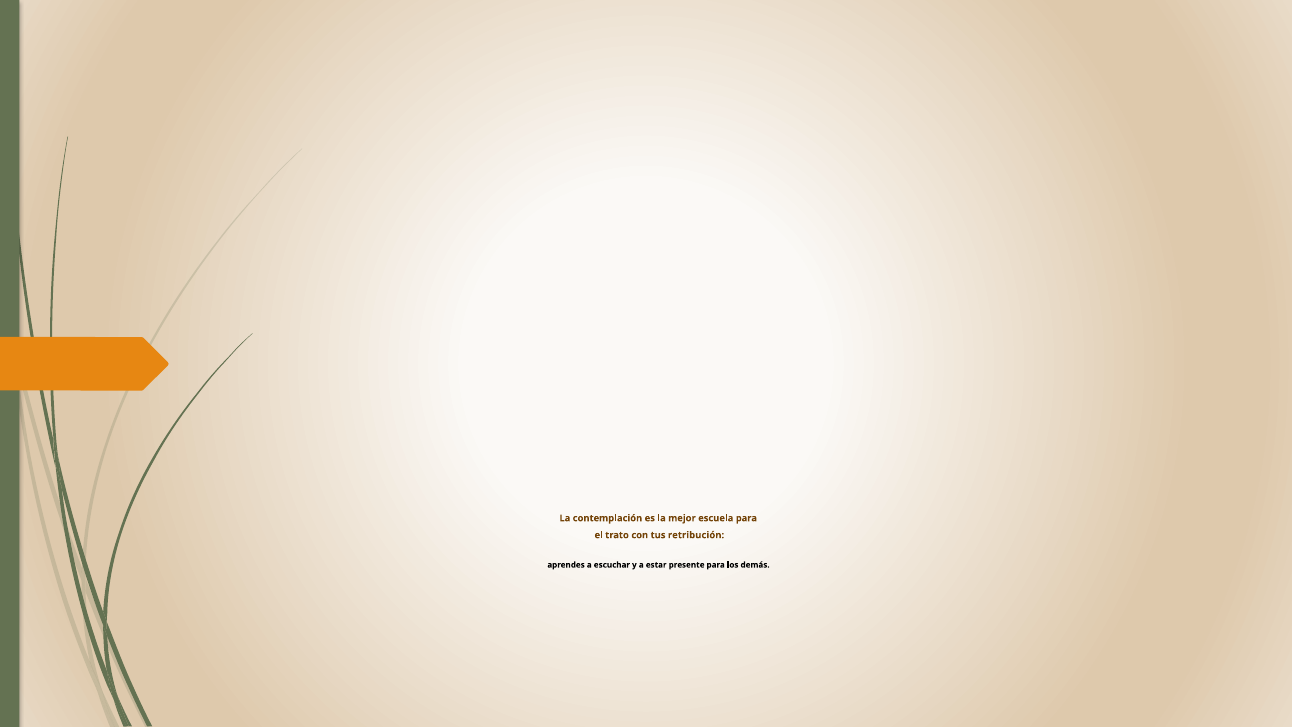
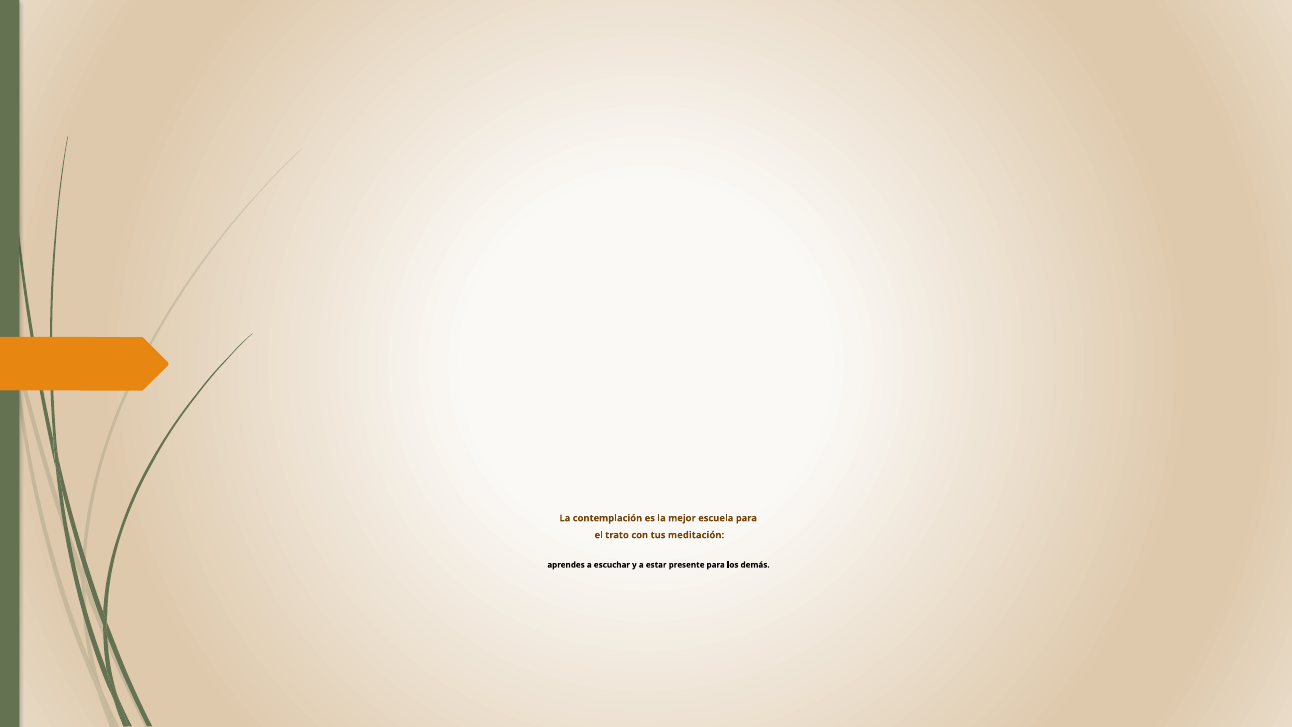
retribución: retribución -> meditación
